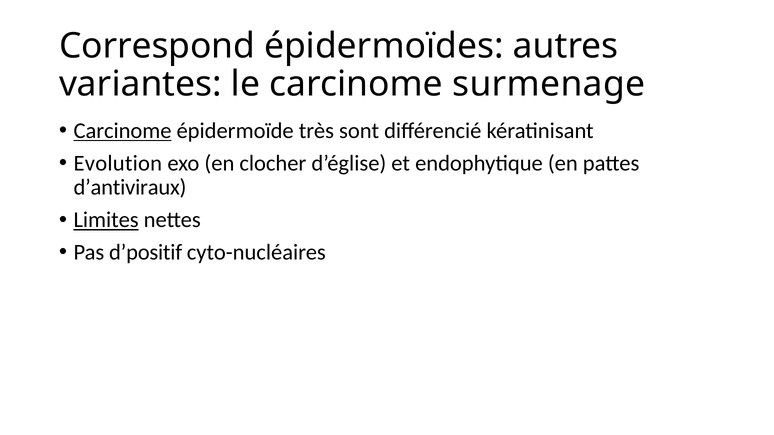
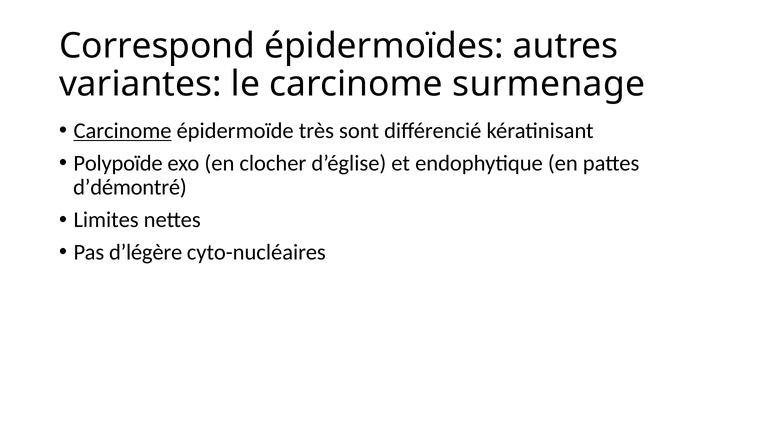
Evolution: Evolution -> Polypoïde
d’antiviraux: d’antiviraux -> d’démontré
Limites underline: present -> none
d’positif: d’positif -> d’légère
